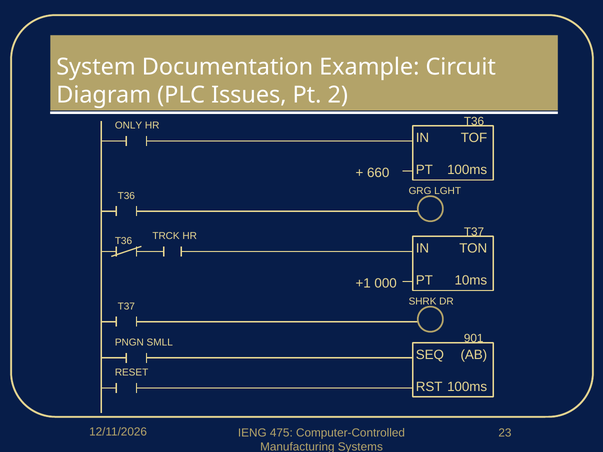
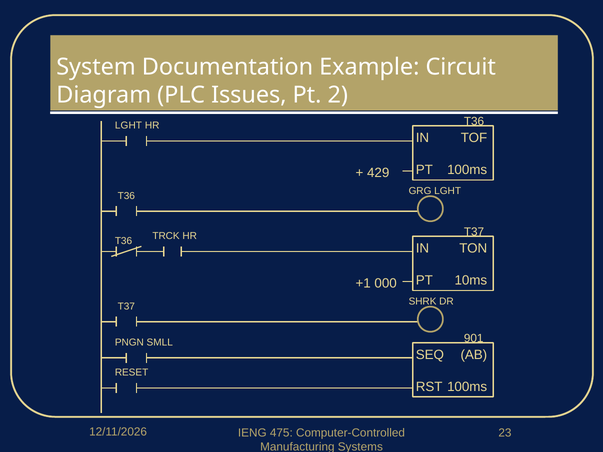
ONLY at (129, 126): ONLY -> LGHT
660: 660 -> 429
